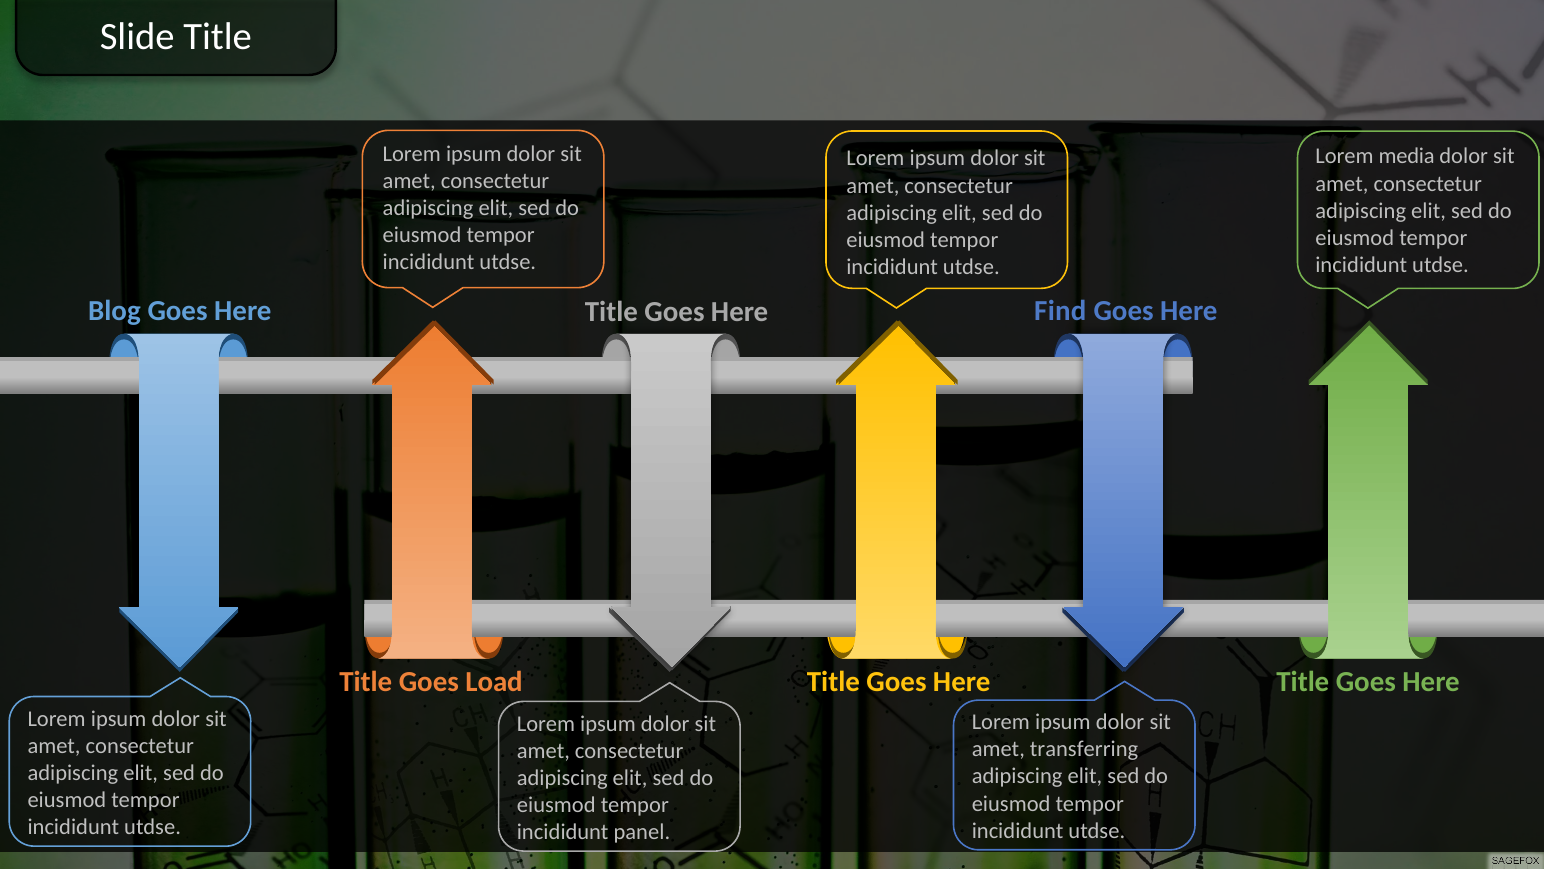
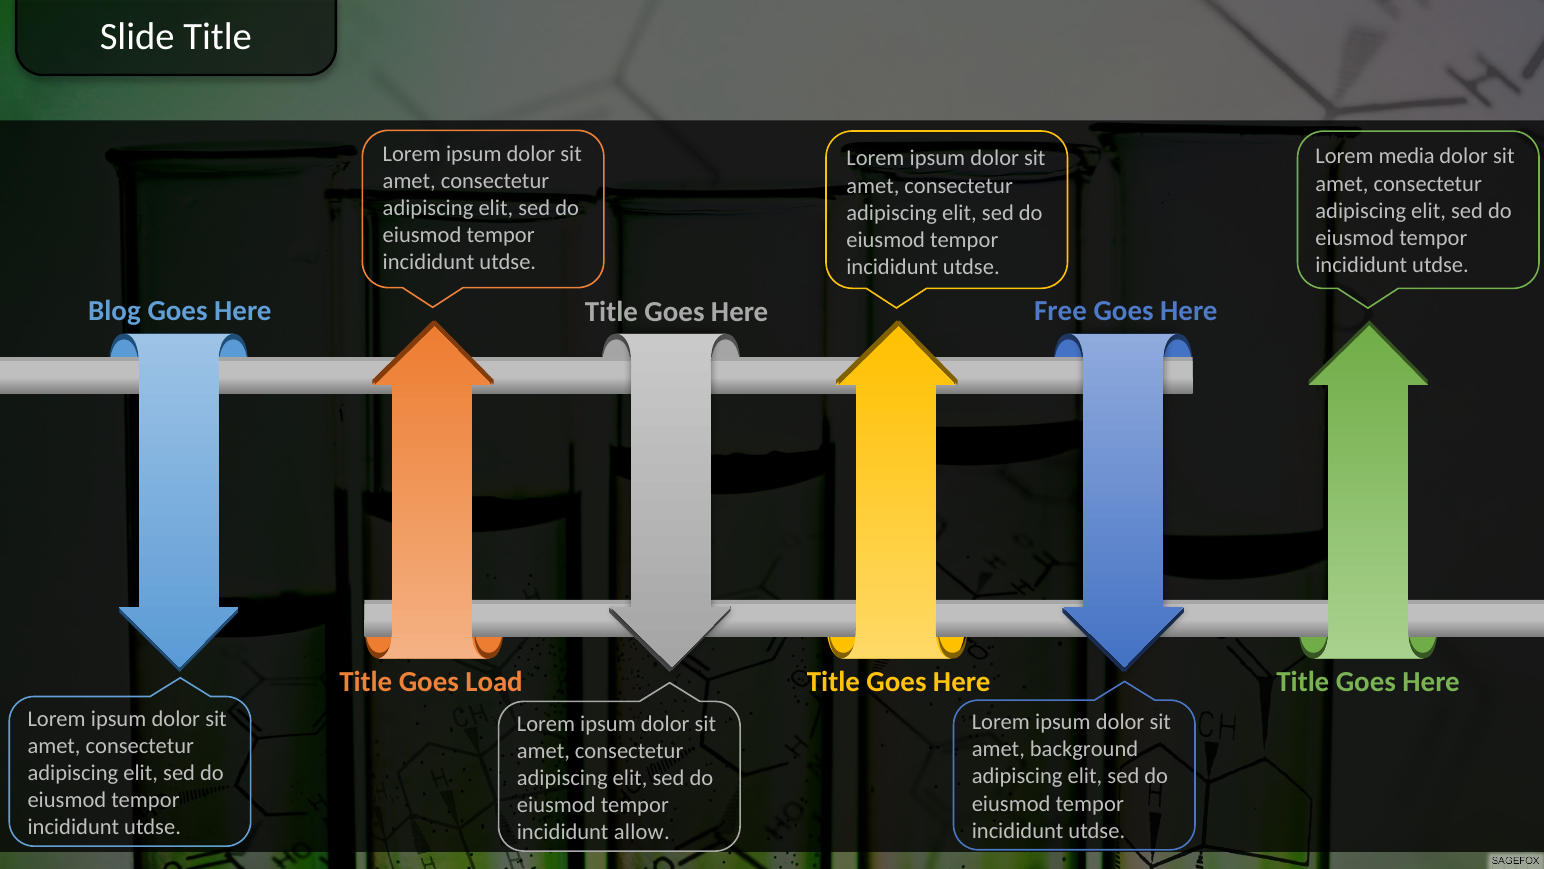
Find: Find -> Free
transferring: transferring -> background
panel: panel -> allow
